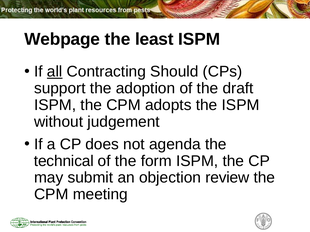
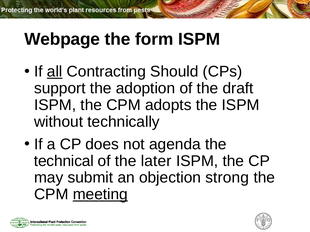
least: least -> form
judgement: judgement -> technically
form: form -> later
review: review -> strong
meeting underline: none -> present
